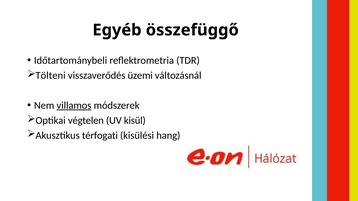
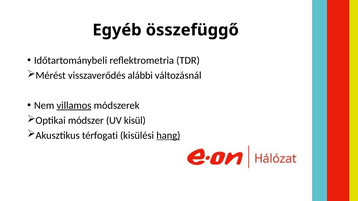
Tölteni: Tölteni -> Mérést
üzemi: üzemi -> alábbi
végtelen: végtelen -> módszer
hang underline: none -> present
